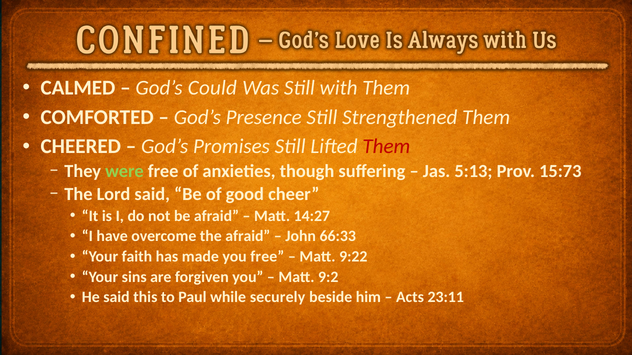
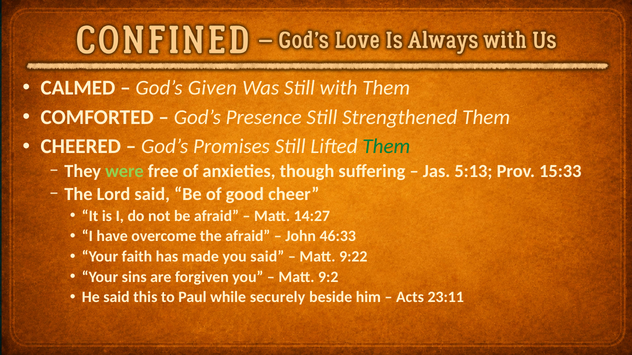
Could: Could -> Given
Them at (386, 147) colour: red -> green
15:73: 15:73 -> 15:33
66:33: 66:33 -> 46:33
you free: free -> said
